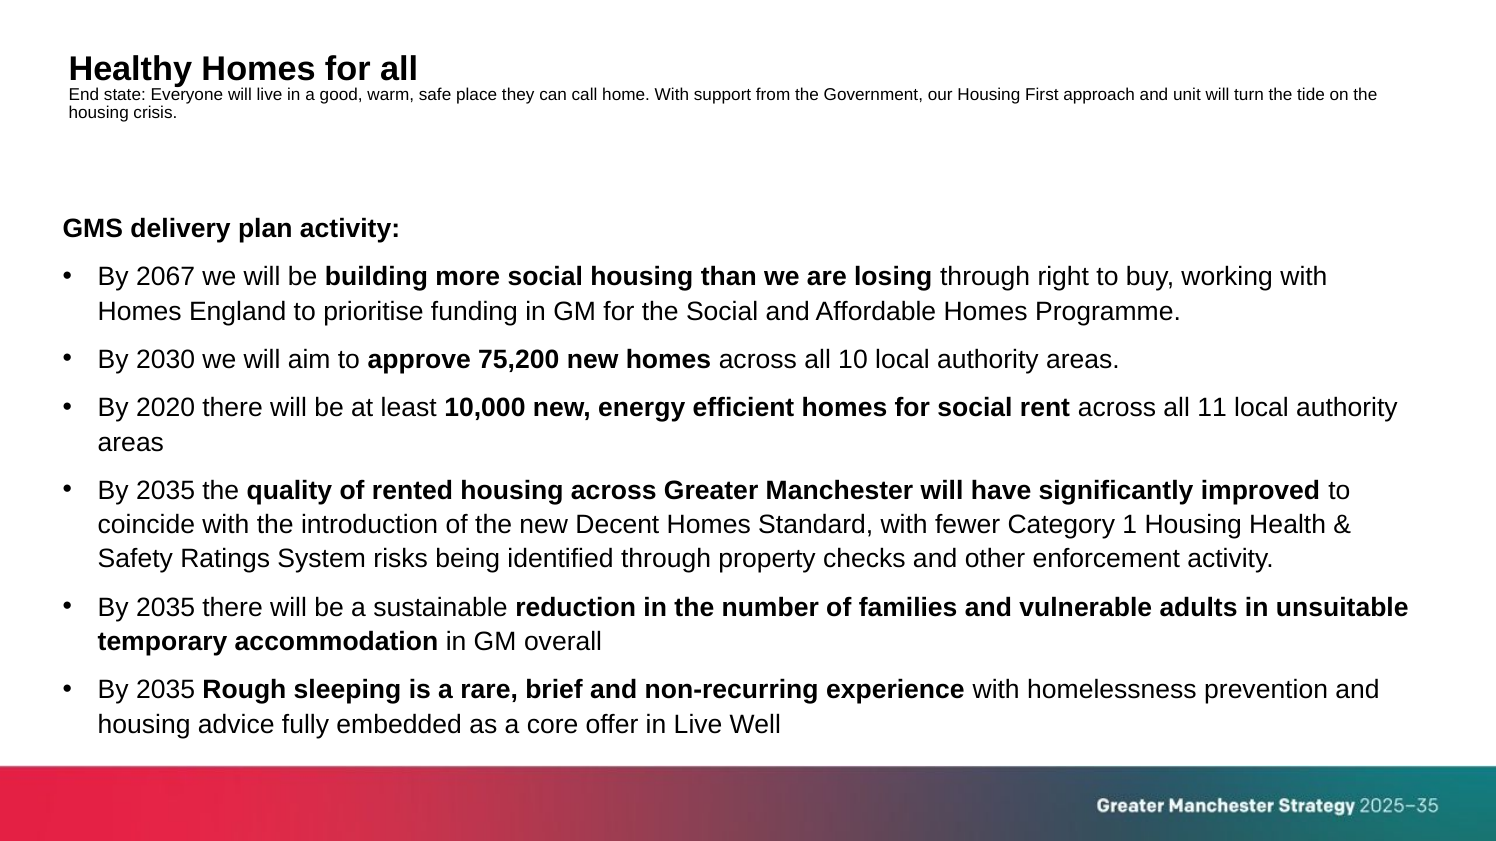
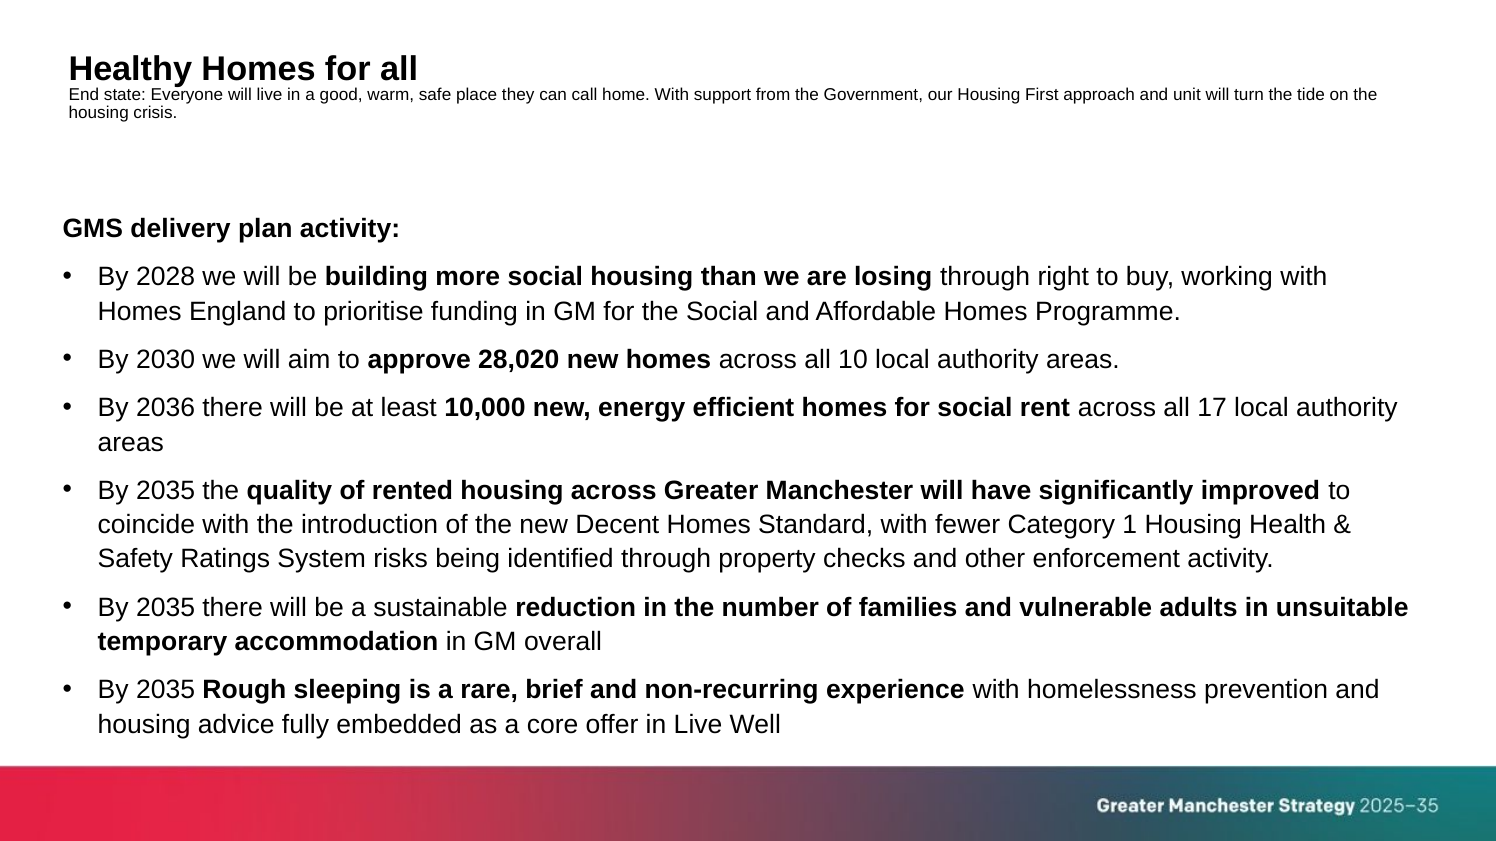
2067: 2067 -> 2028
75,200: 75,200 -> 28,020
2020: 2020 -> 2036
11: 11 -> 17
